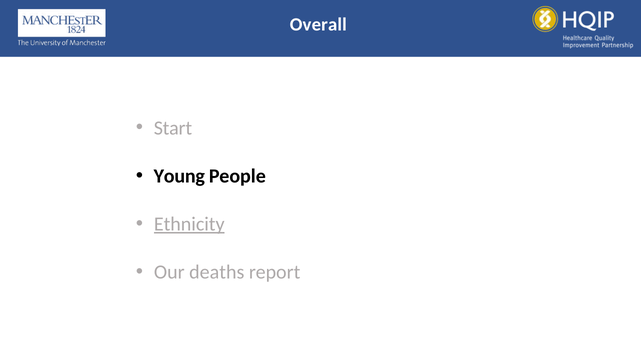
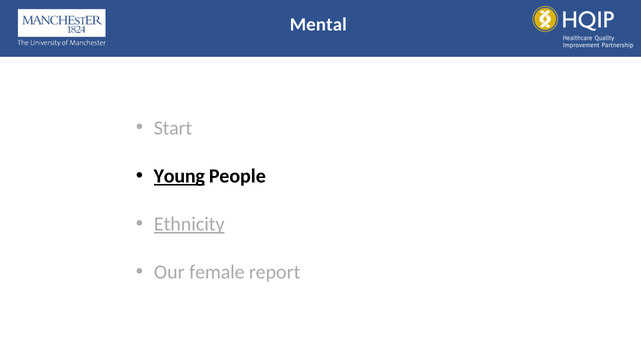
Overall: Overall -> Mental
Young underline: none -> present
deaths: deaths -> female
